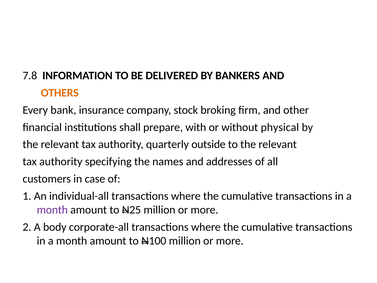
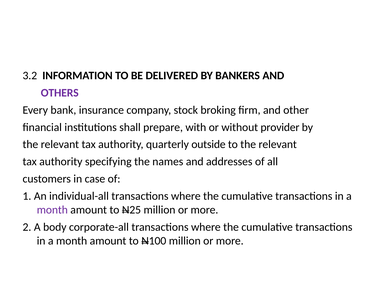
7.8: 7.8 -> 3.2
OTHERS colour: orange -> purple
physical: physical -> provider
